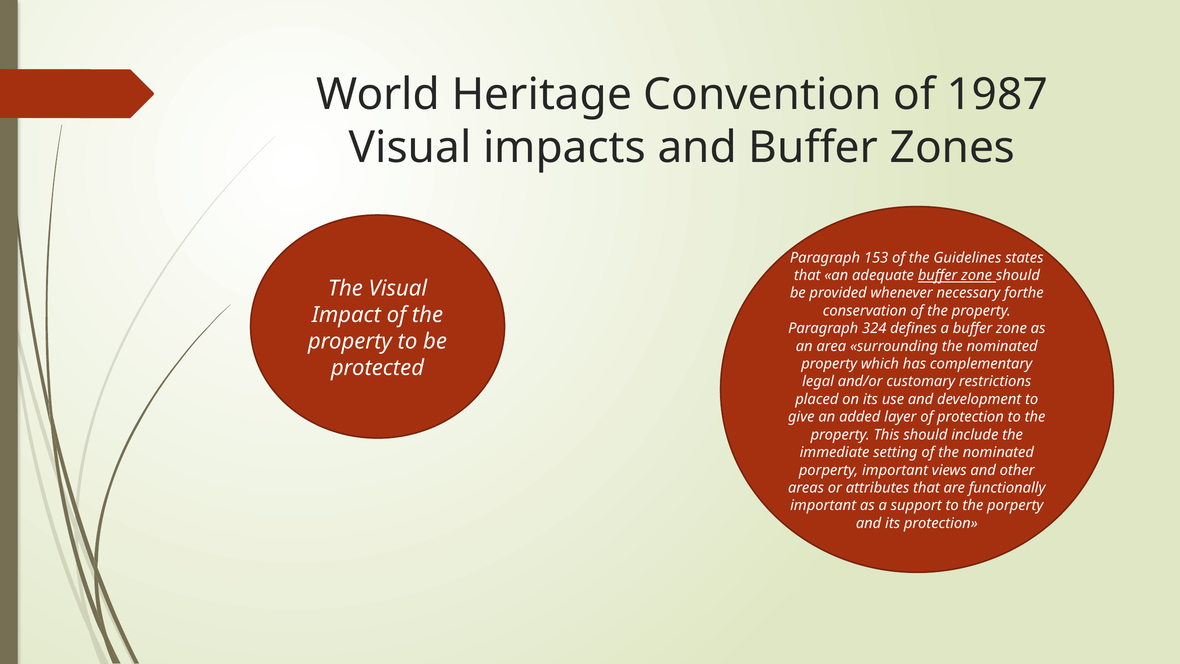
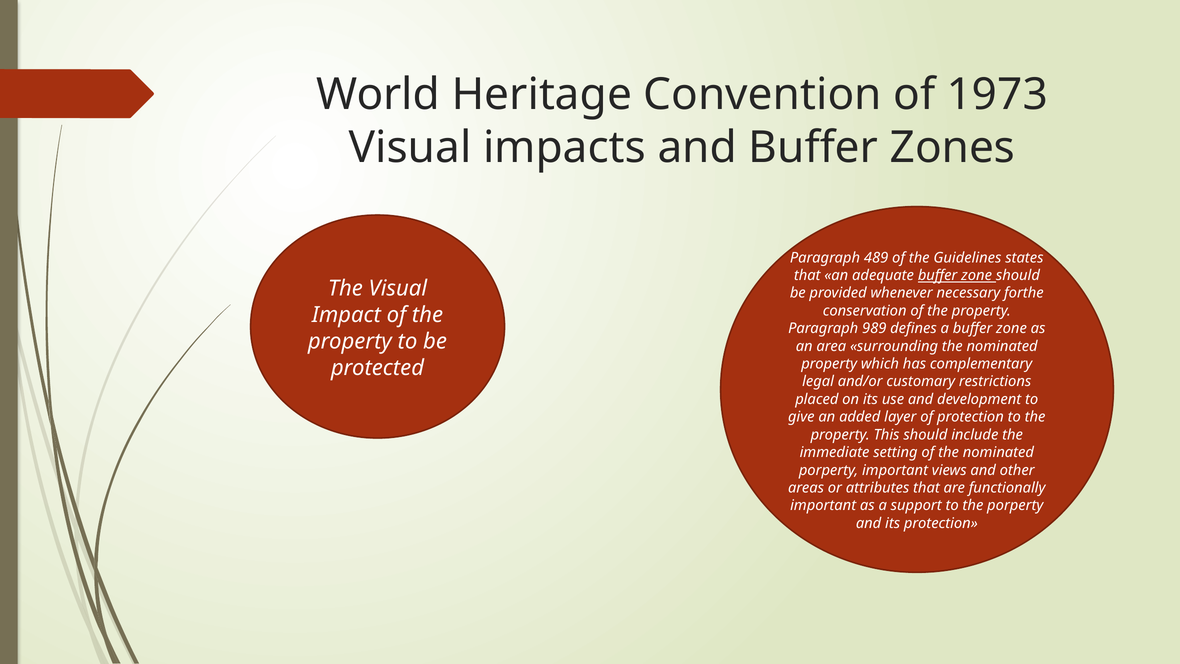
1987: 1987 -> 1973
153: 153 -> 489
324: 324 -> 989
